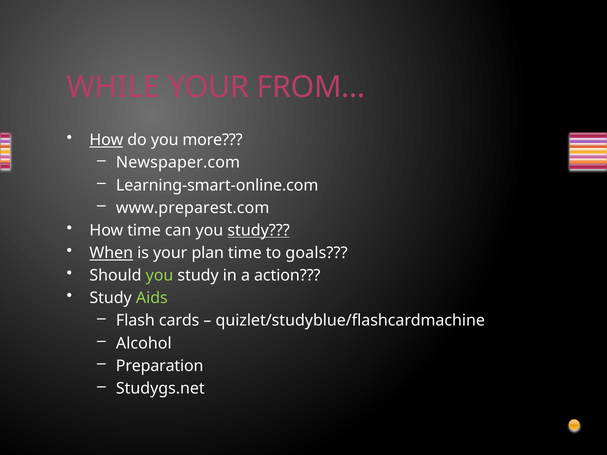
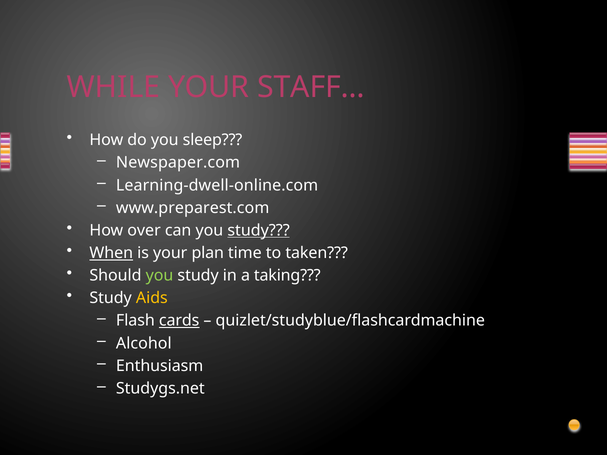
FROM…: FROM… -> STAFF…
How at (106, 140) underline: present -> none
more: more -> sleep
Learning-smart-online.com: Learning-smart-online.com -> Learning-dwell-online.com
How time: time -> over
goals: goals -> taken
action: action -> taking
Aids colour: light green -> yellow
cards underline: none -> present
Preparation: Preparation -> Enthusiasm
